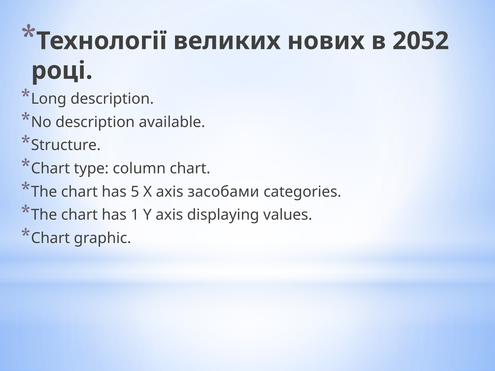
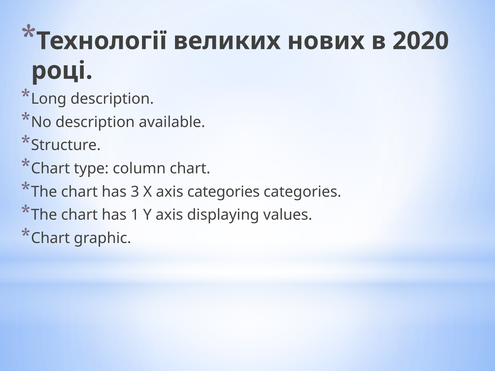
2052: 2052 -> 2020
5: 5 -> 3
axis засобами: засобами -> categories
